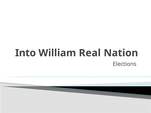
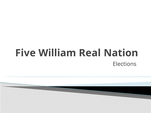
Into: Into -> Five
